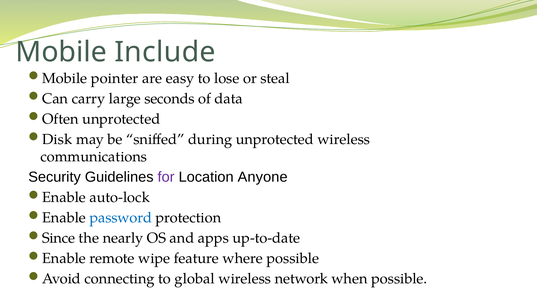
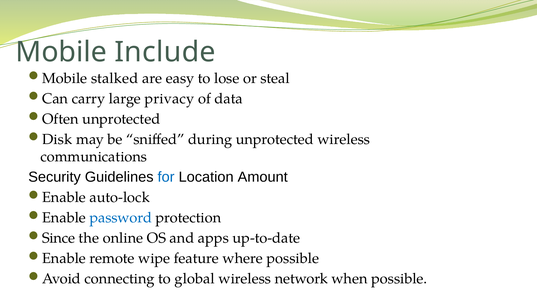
pointer: pointer -> stalked
seconds: seconds -> privacy
for colour: purple -> blue
Anyone: Anyone -> Amount
nearly: nearly -> online
